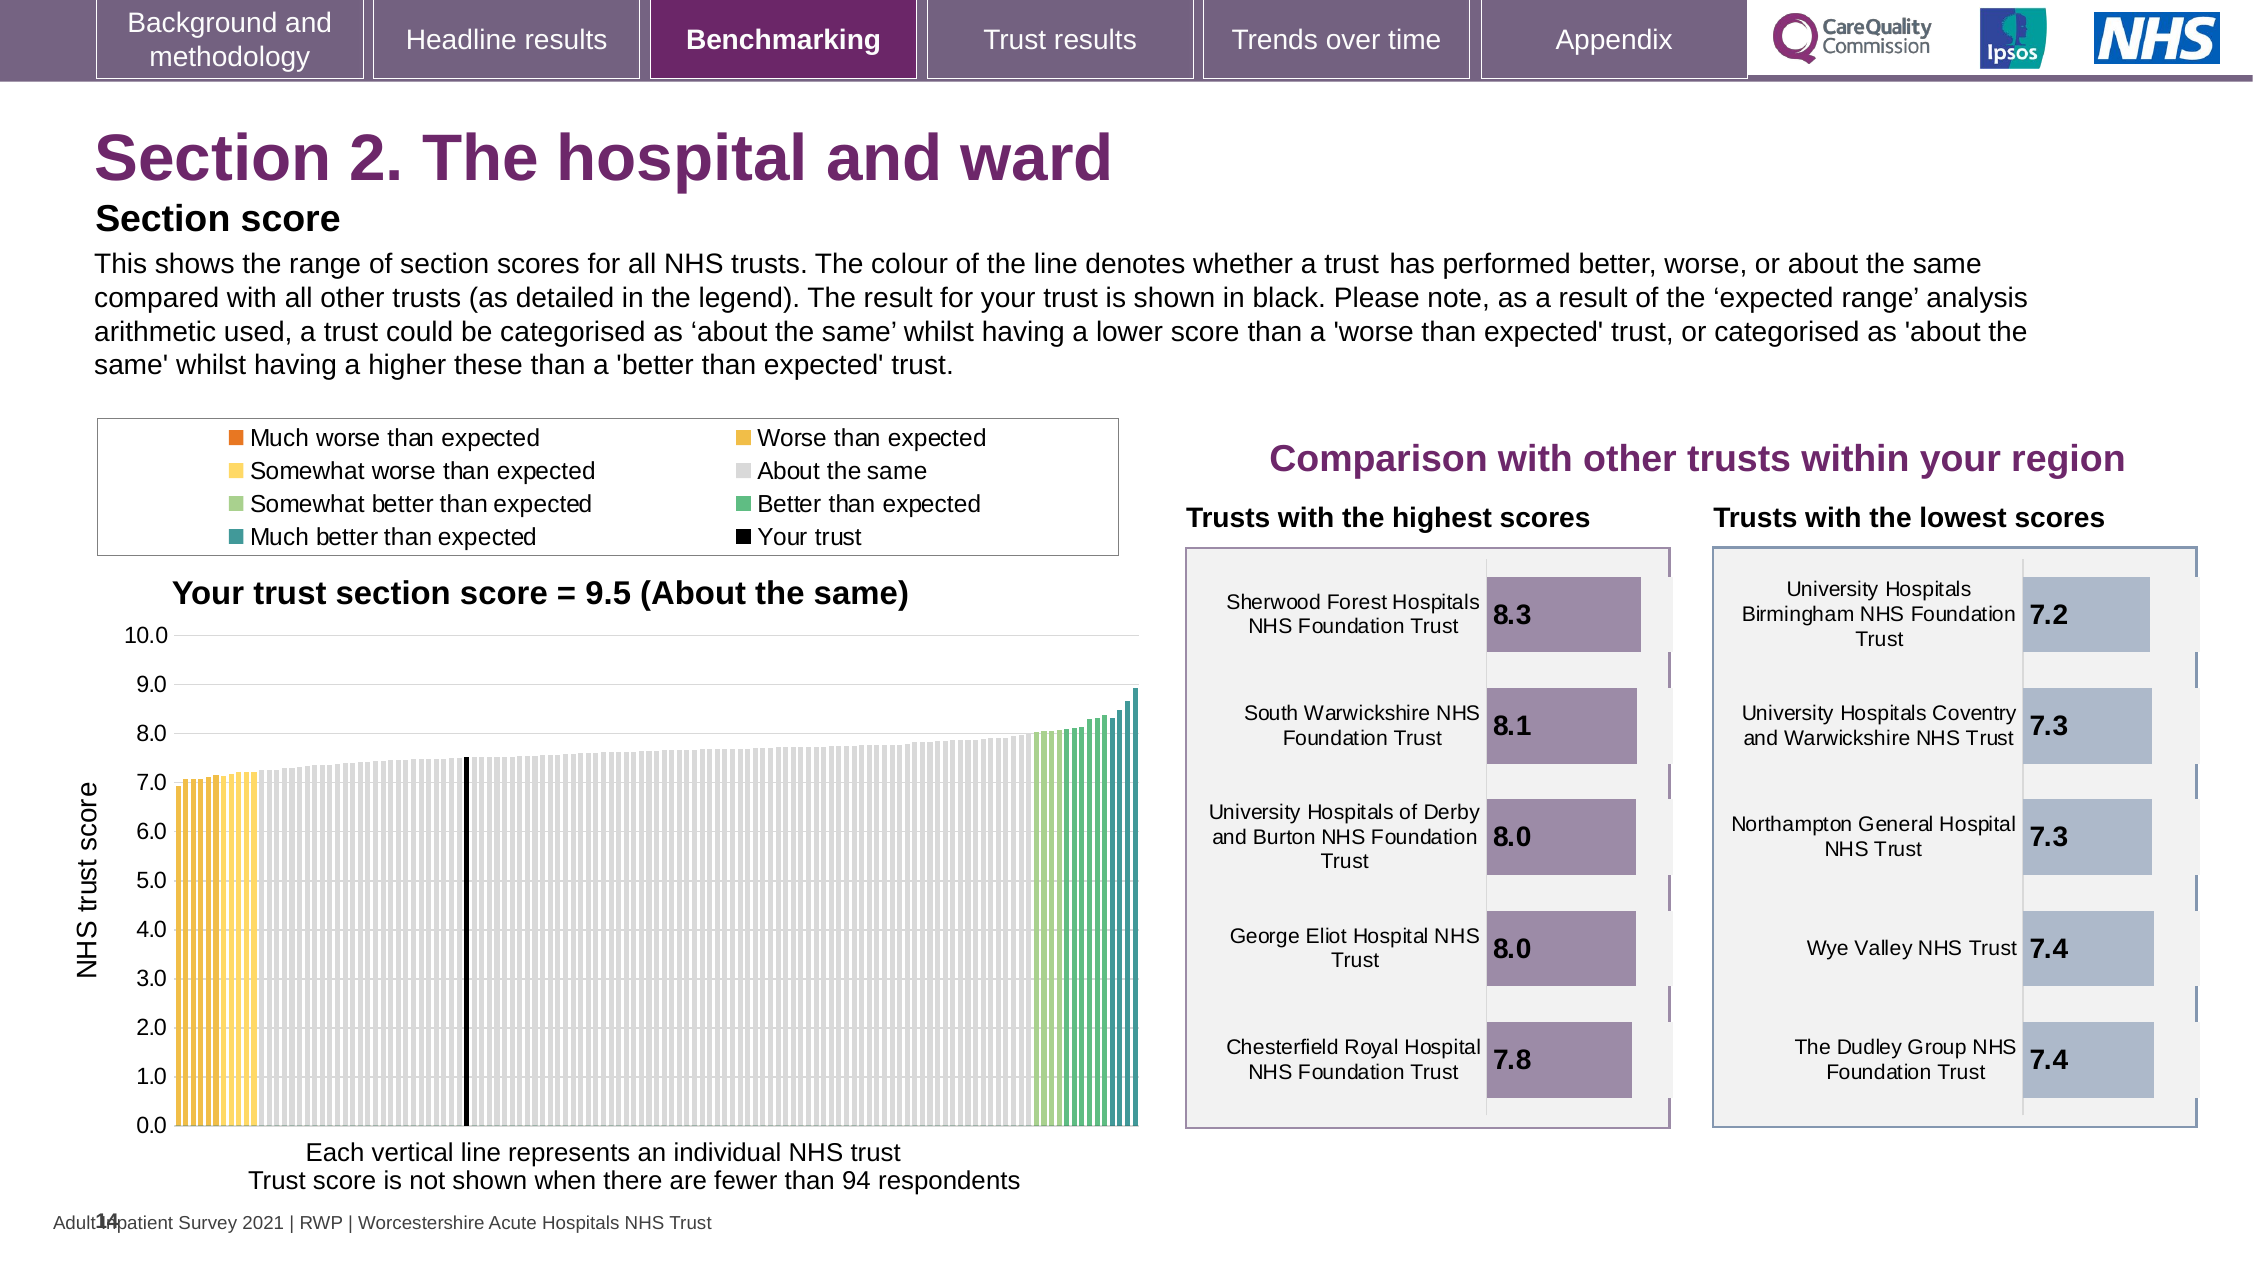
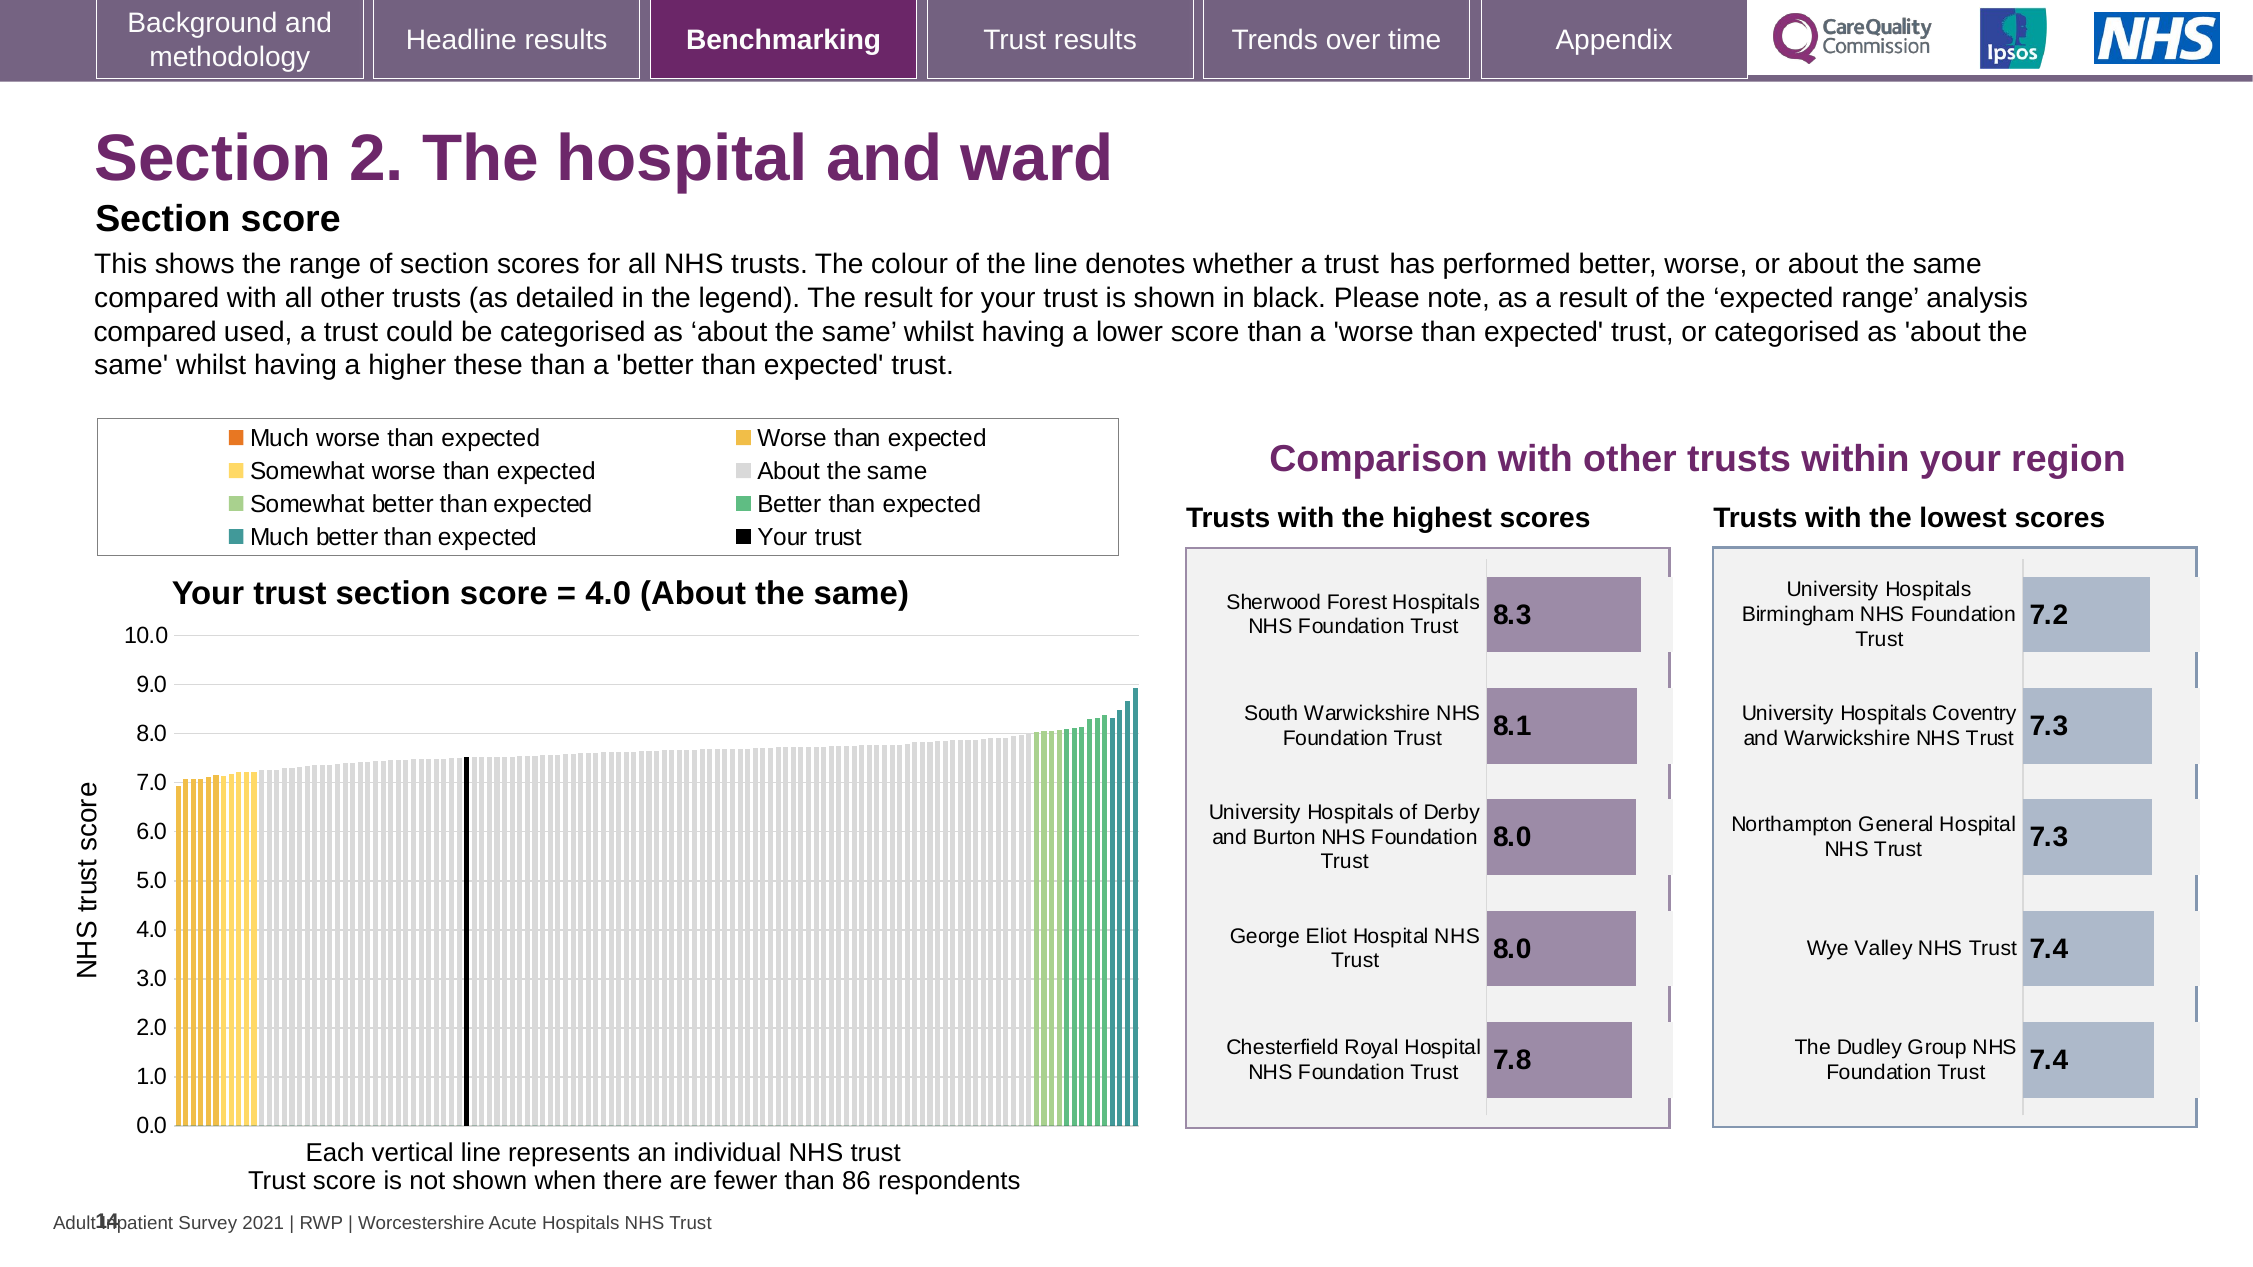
arithmetic at (155, 332): arithmetic -> compared
9.5 at (608, 594): 9.5 -> 4.0
94: 94 -> 86
